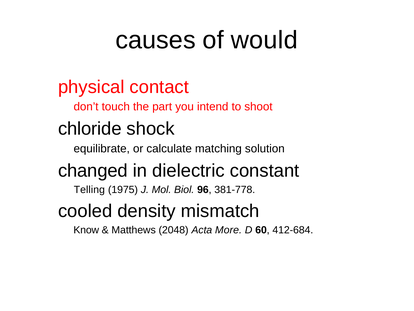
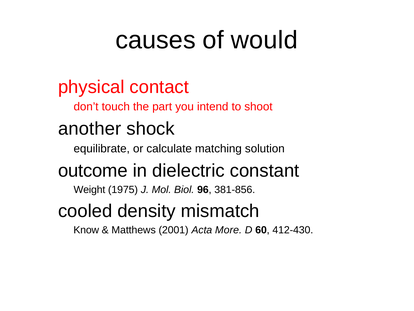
chloride: chloride -> another
changed: changed -> outcome
Telling: Telling -> Weight
381-778: 381-778 -> 381-856
2048: 2048 -> 2001
412-684: 412-684 -> 412-430
